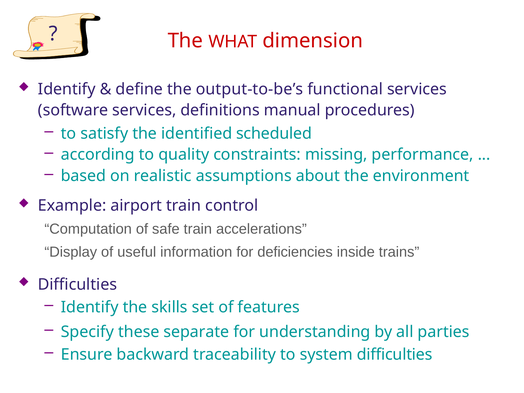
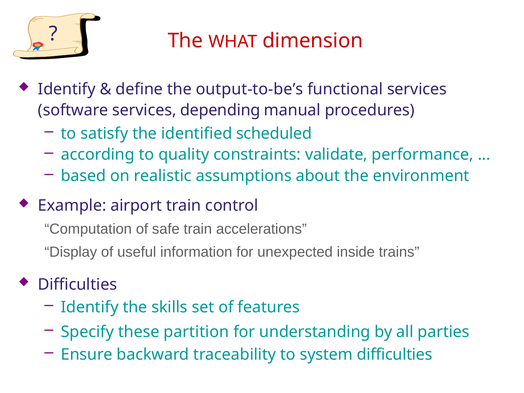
definitions: definitions -> depending
missing: missing -> validate
deficiencies: deficiencies -> unexpected
separate: separate -> partition
